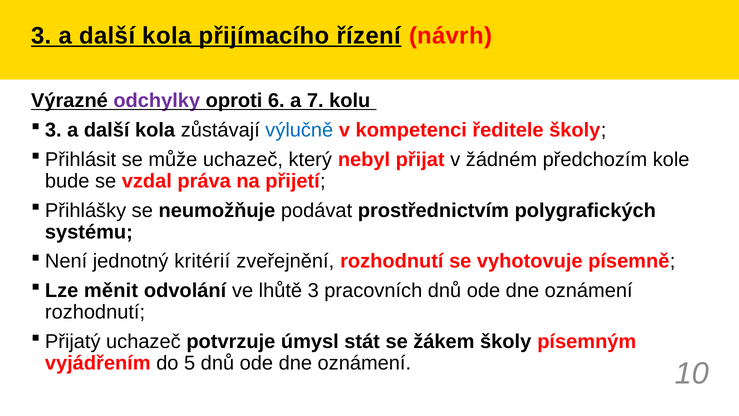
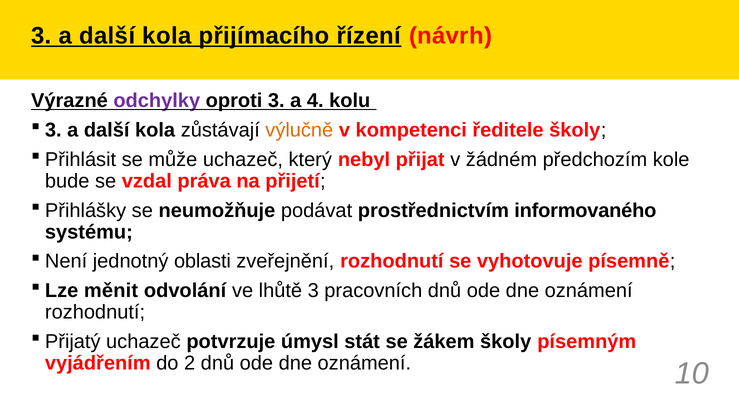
oproti 6: 6 -> 3
7: 7 -> 4
výlučně colour: blue -> orange
polygrafických: polygrafických -> informovaného
kritérií: kritérií -> oblasti
5: 5 -> 2
